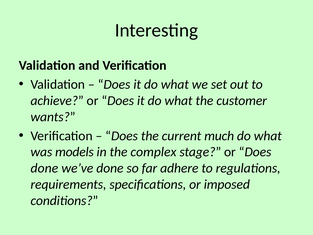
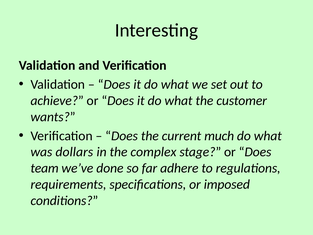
models: models -> dollars
done at (44, 168): done -> team
